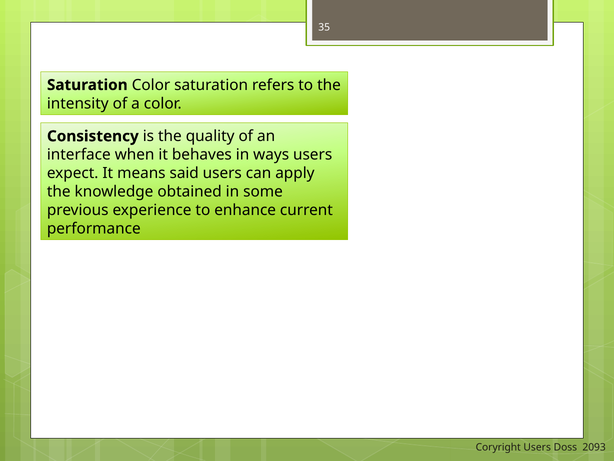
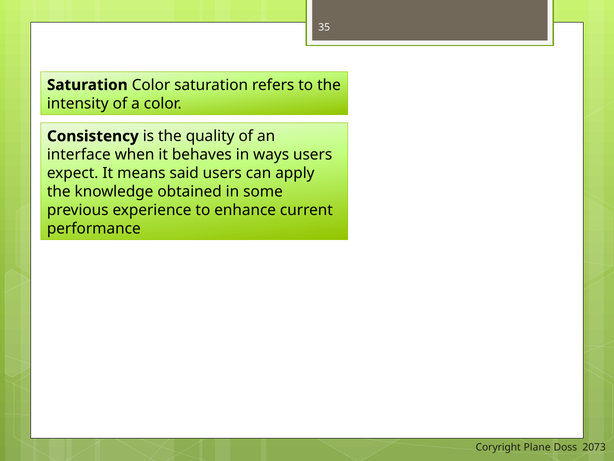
Coryright Users: Users -> Plane
2093: 2093 -> 2073
